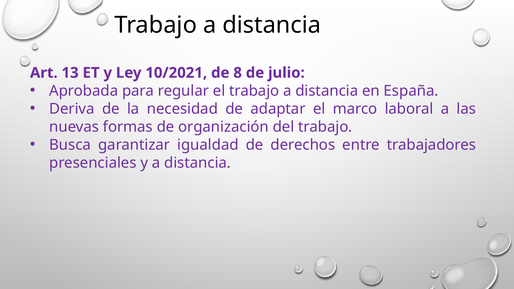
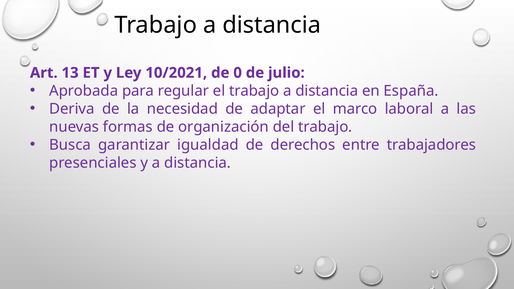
8: 8 -> 0
